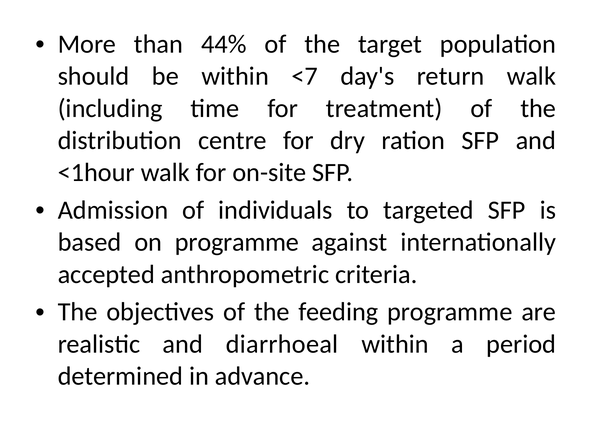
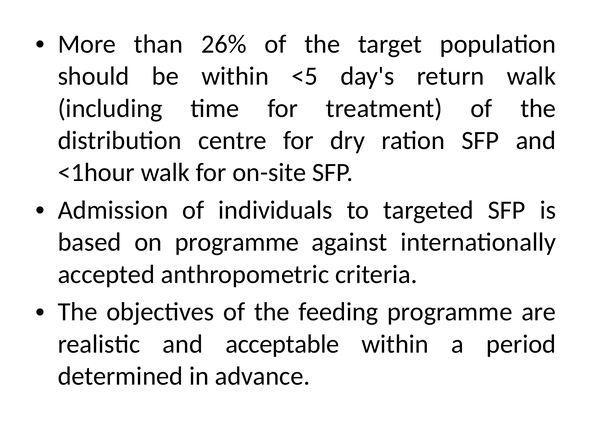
44%: 44% -> 26%
<7: <7 -> <5
diarrhoeal: diarrhoeal -> acceptable
